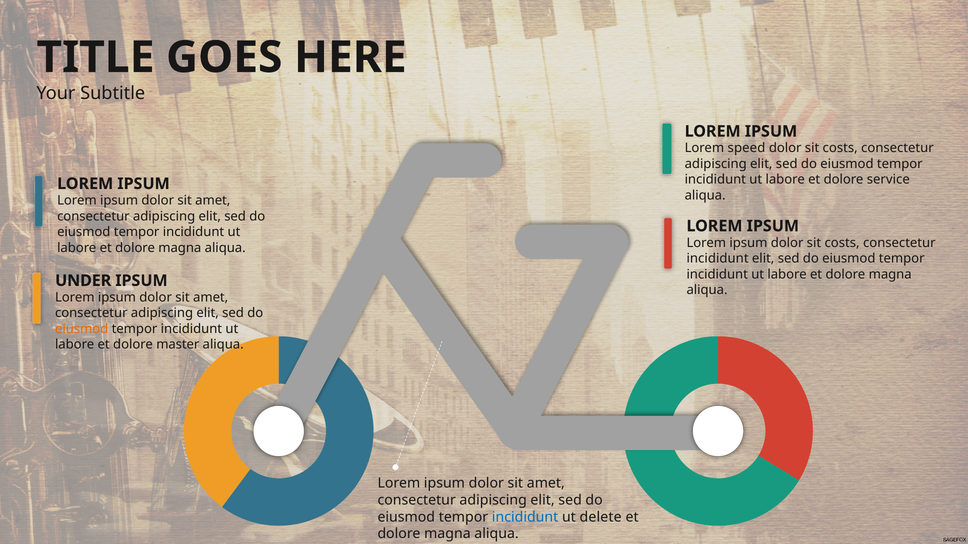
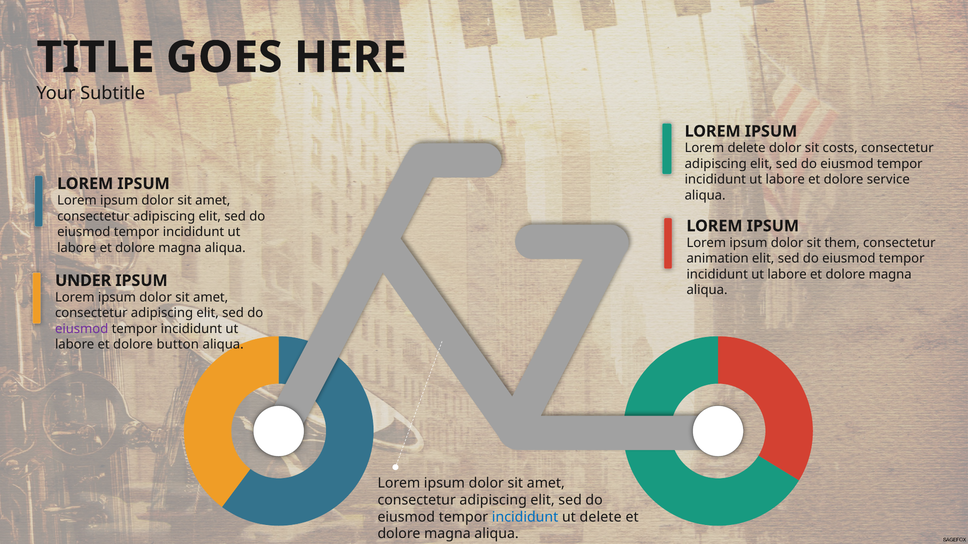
Lorem speed: speed -> delete
ipsum dolor sit costs: costs -> them
incididunt at (718, 259): incididunt -> animation
eiusmod at (82, 329) colour: orange -> purple
master: master -> button
